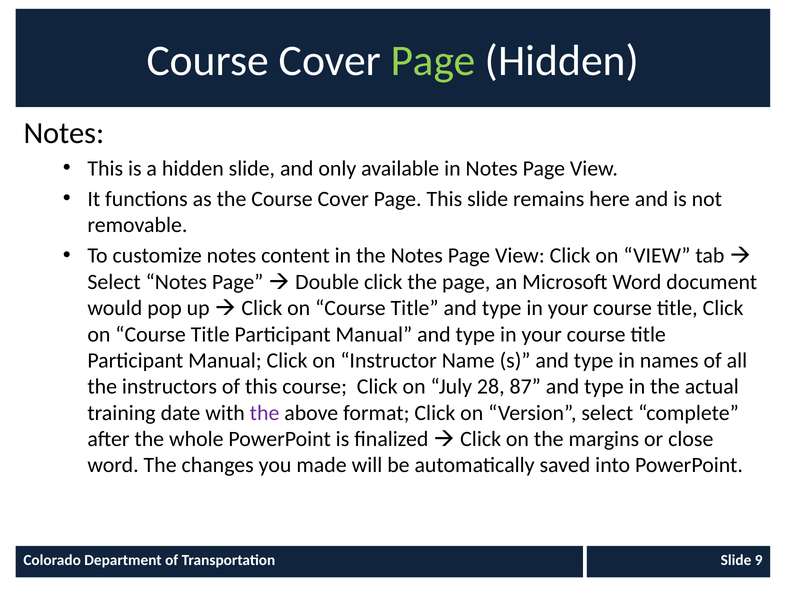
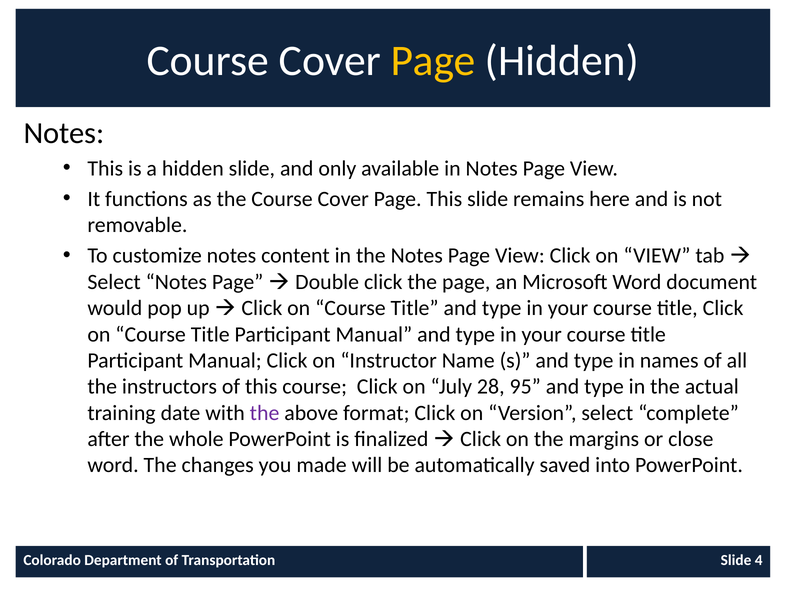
Page at (433, 61) colour: light green -> yellow
87: 87 -> 95
9: 9 -> 4
